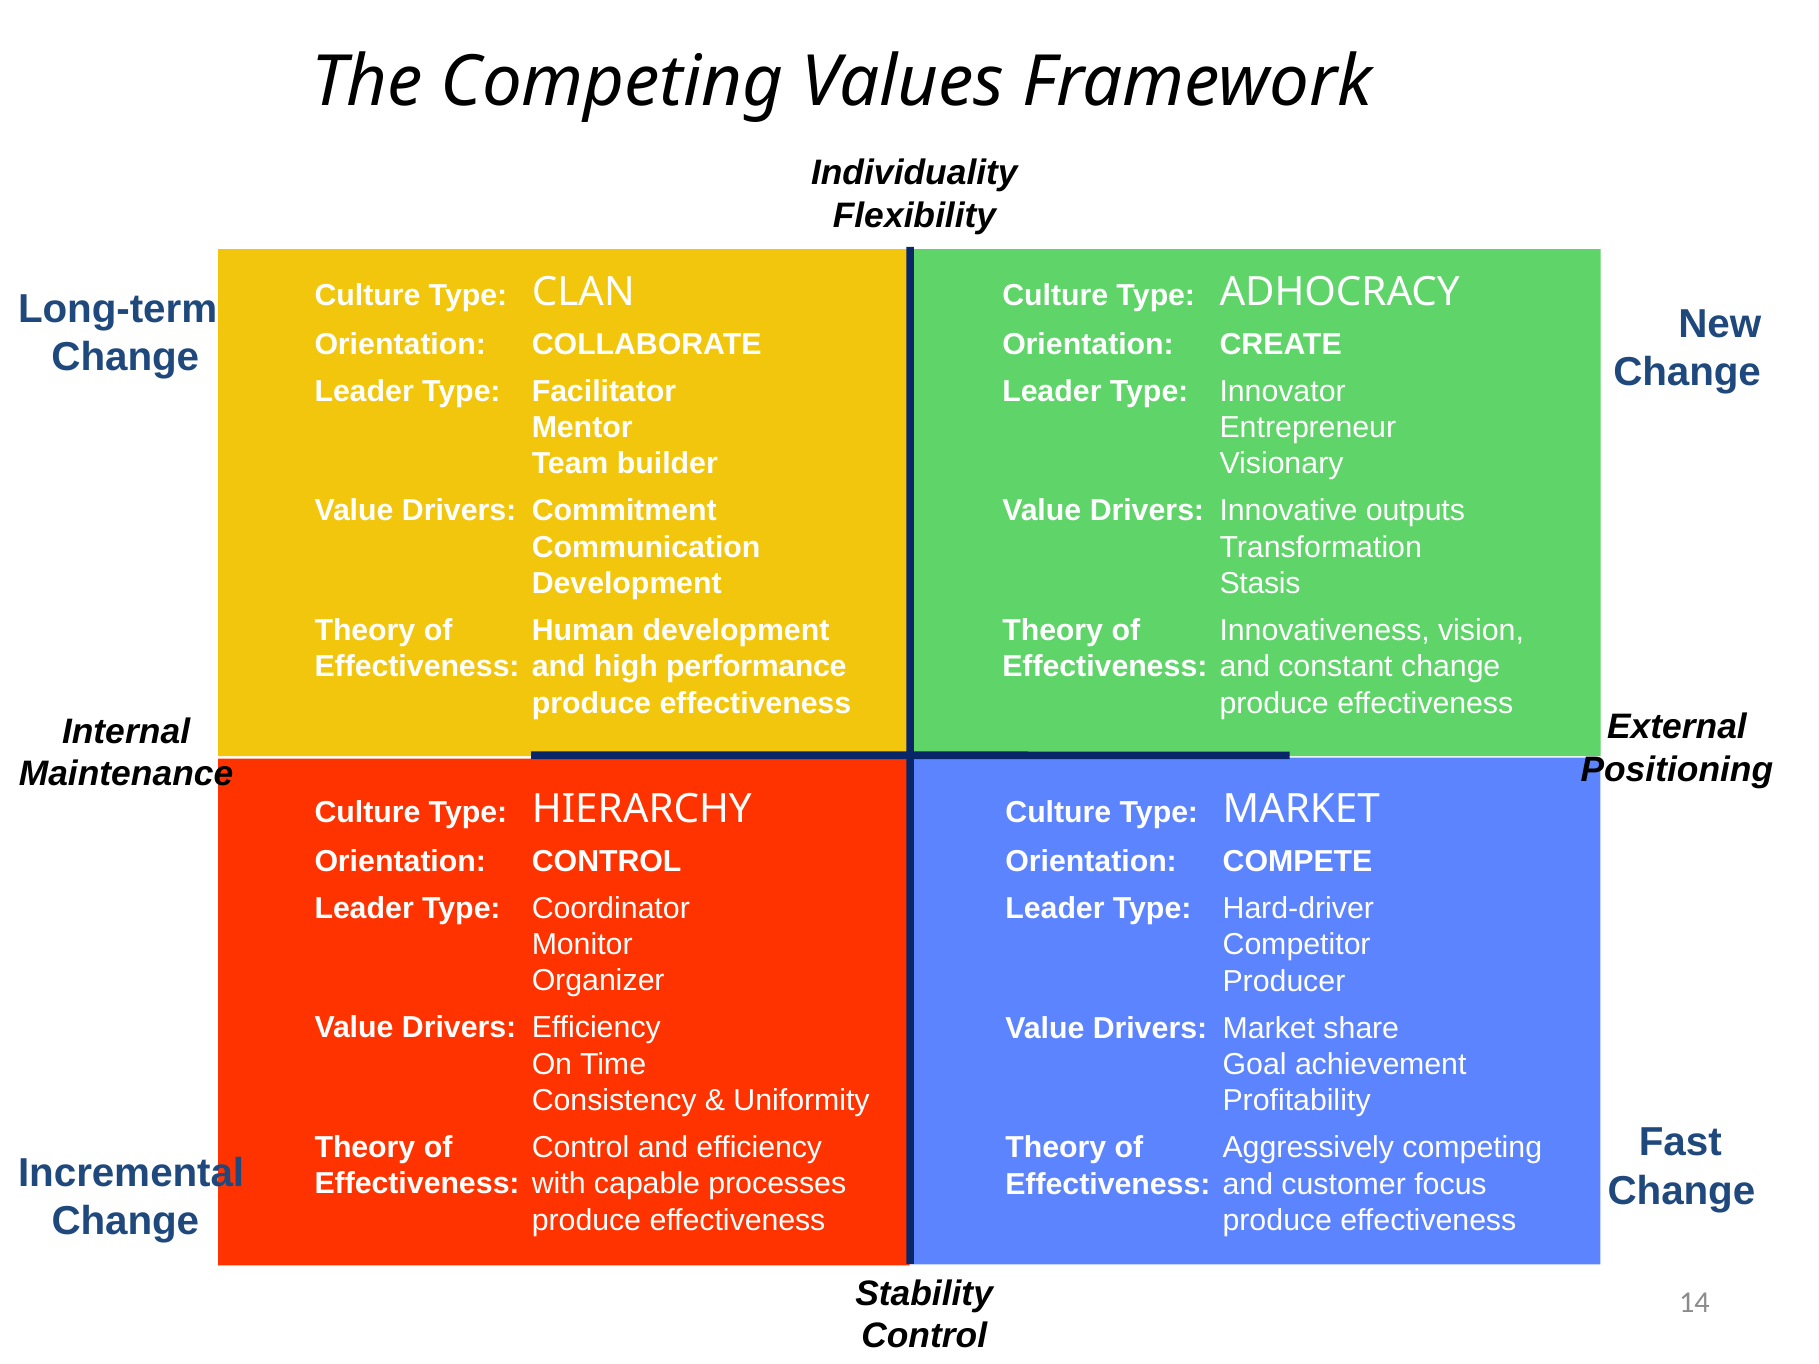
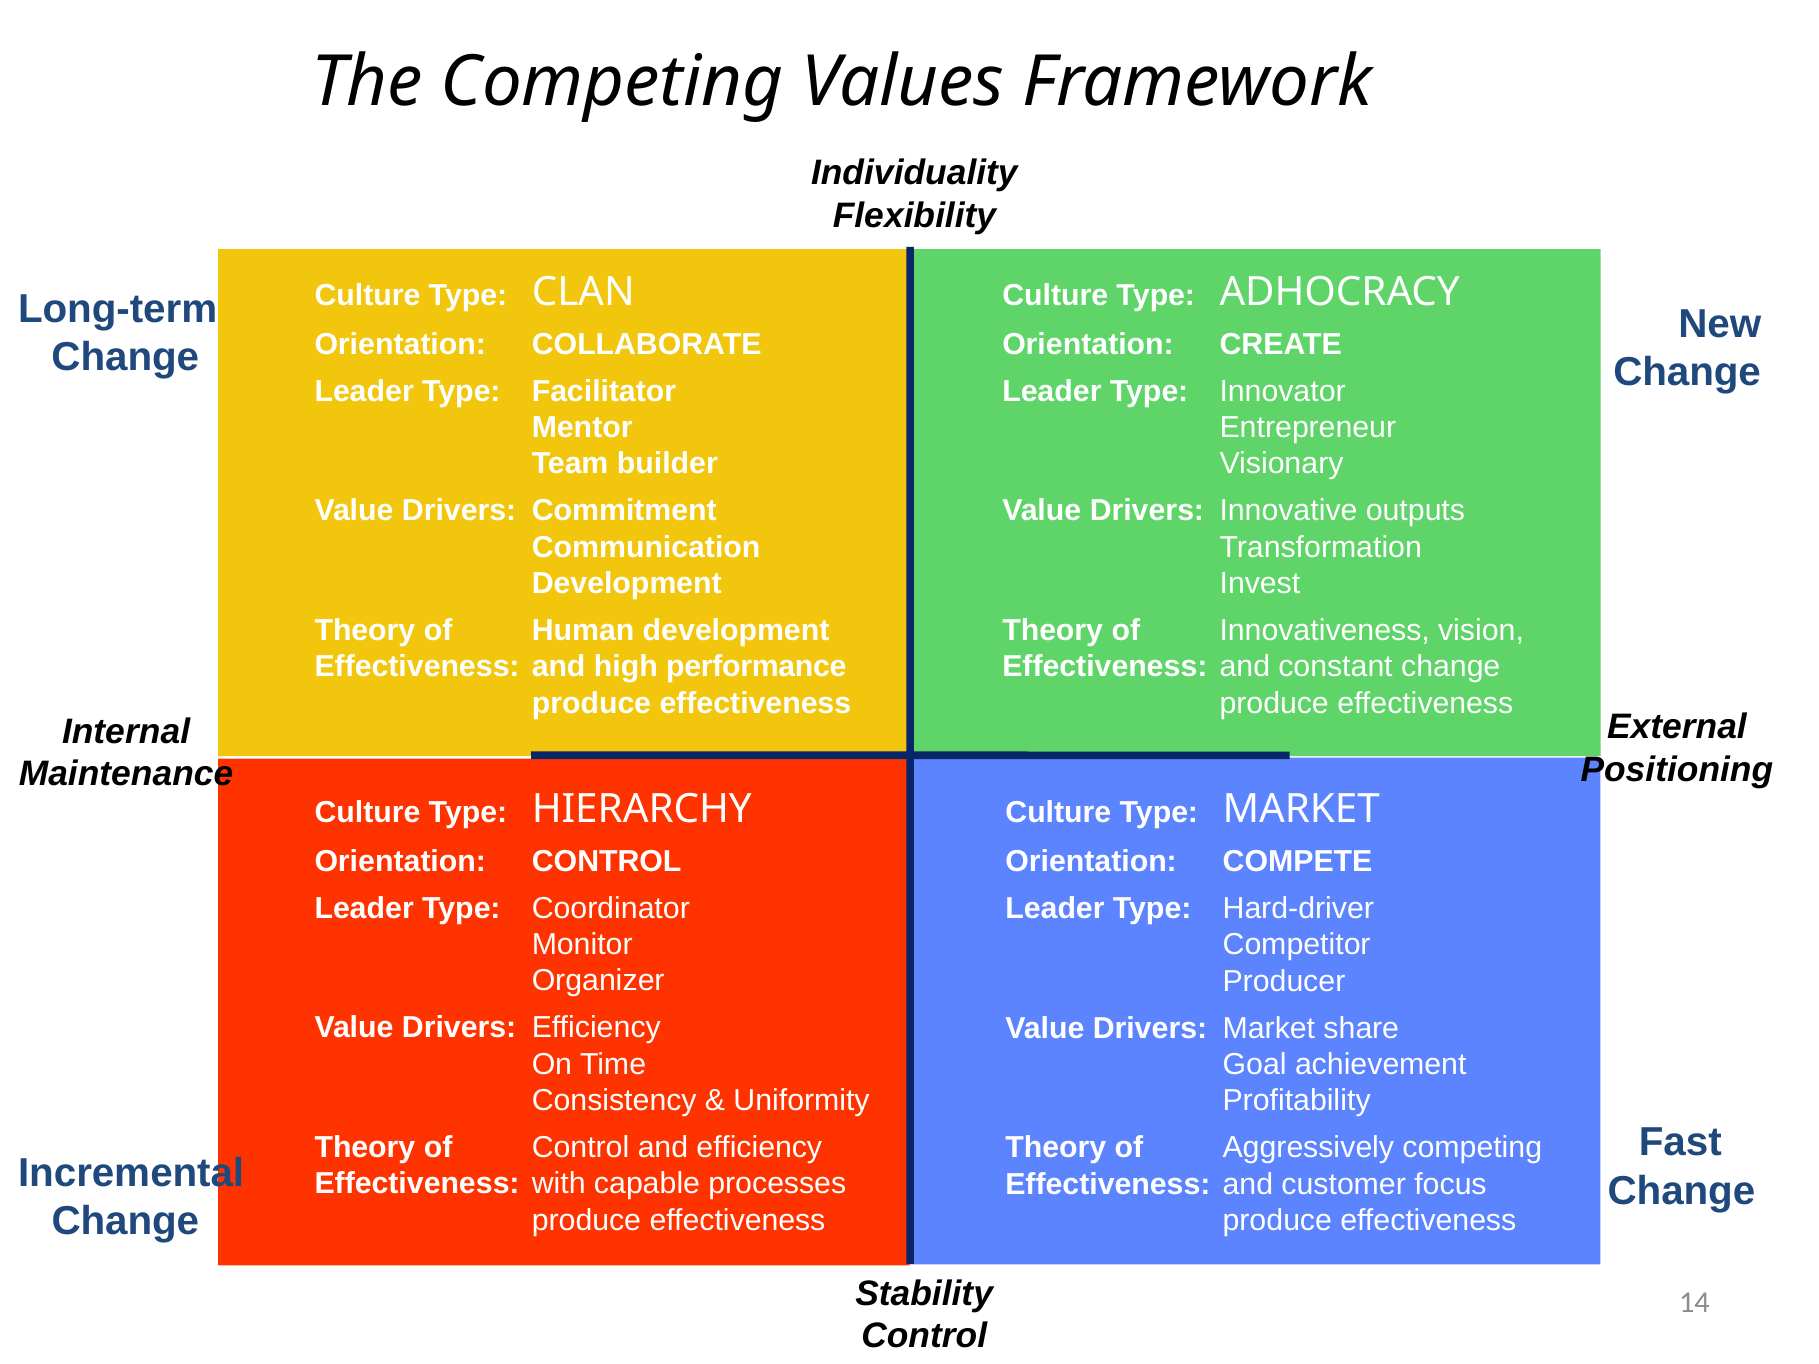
Stasis: Stasis -> Invest
